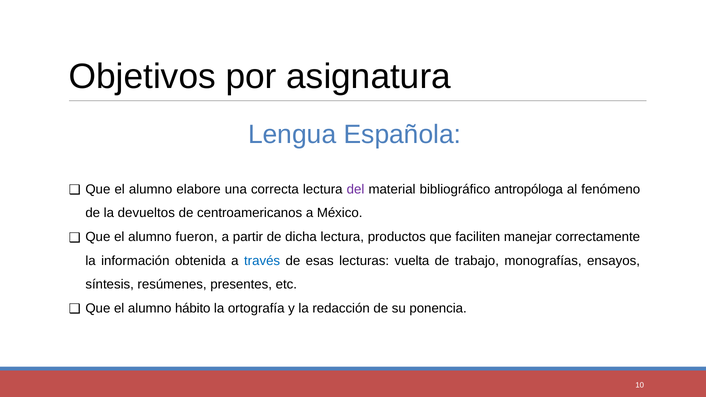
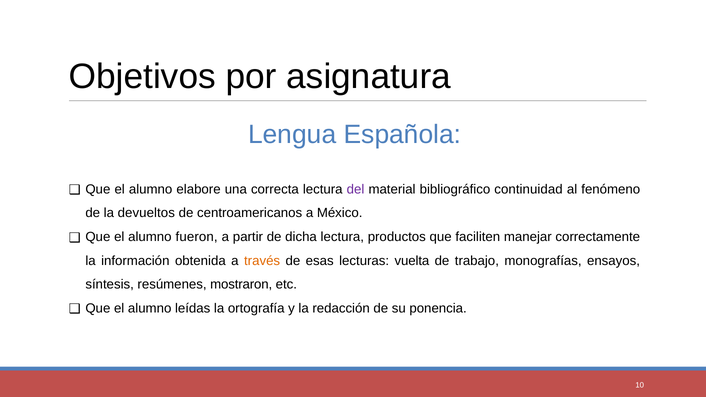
antropóloga: antropóloga -> continuidad
través colour: blue -> orange
presentes: presentes -> mostraron
hábito: hábito -> leídas
